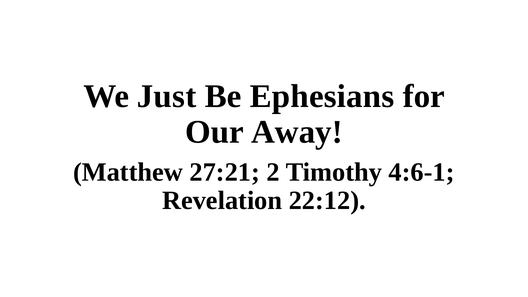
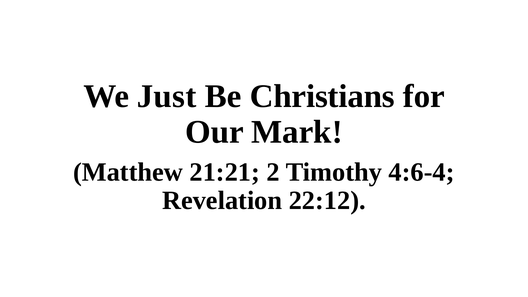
Ephesians: Ephesians -> Christians
Away: Away -> Mark
27:21: 27:21 -> 21:21
4:6-1: 4:6-1 -> 4:6-4
